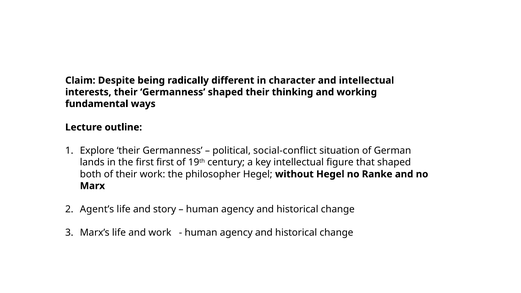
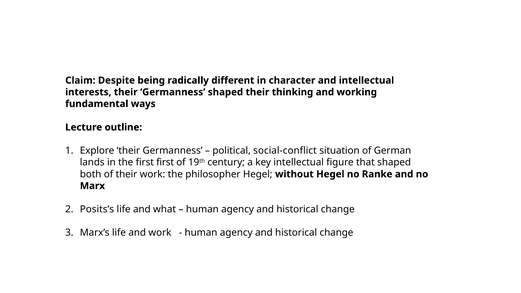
Agent’s: Agent’s -> Posits’s
story: story -> what
